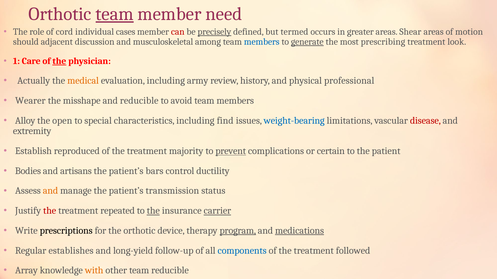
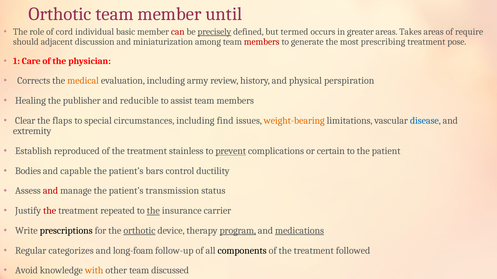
team at (115, 14) underline: present -> none
need: need -> until
cases: cases -> basic
Shear: Shear -> Takes
motion: motion -> require
musculoskeletal: musculoskeletal -> miniaturization
members at (262, 42) colour: blue -> red
generate underline: present -> none
look: look -> pose
the at (59, 61) underline: present -> none
Actually: Actually -> Corrects
professional: professional -> perspiration
Wearer: Wearer -> Healing
misshape: misshape -> publisher
avoid: avoid -> assist
Alloy: Alloy -> Clear
open: open -> flaps
characteristics: characteristics -> circumstances
weight-bearing colour: blue -> orange
disease colour: red -> blue
majority: majority -> stainless
artisans: artisans -> capable
and at (50, 191) colour: orange -> red
carrier underline: present -> none
orthotic at (139, 231) underline: none -> present
establishes: establishes -> categorizes
long-yield: long-yield -> long-foam
components colour: blue -> black
Array: Array -> Avoid
team reducible: reducible -> discussed
